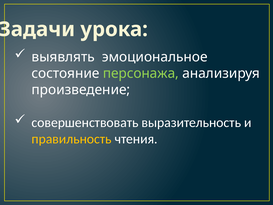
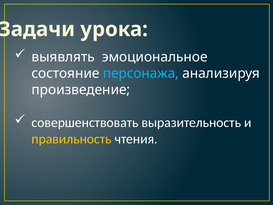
персонажа colour: light green -> light blue
